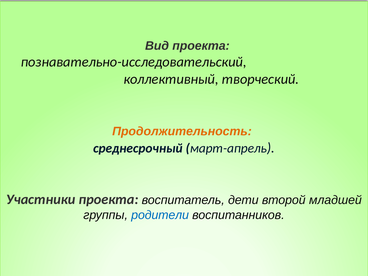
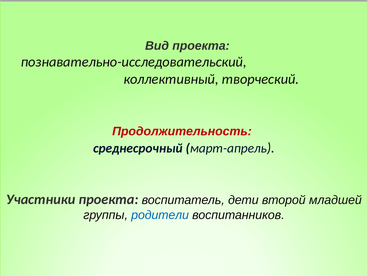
Продолжительность colour: orange -> red
